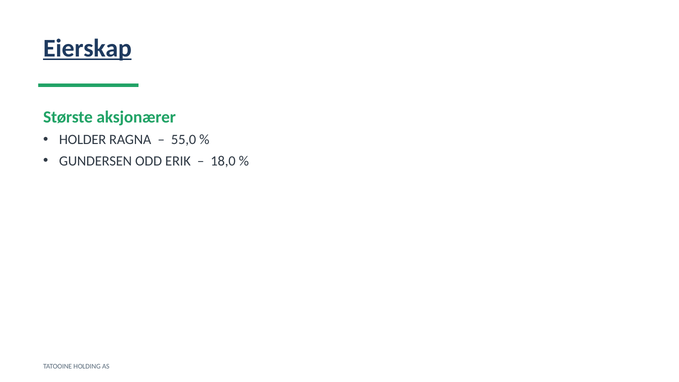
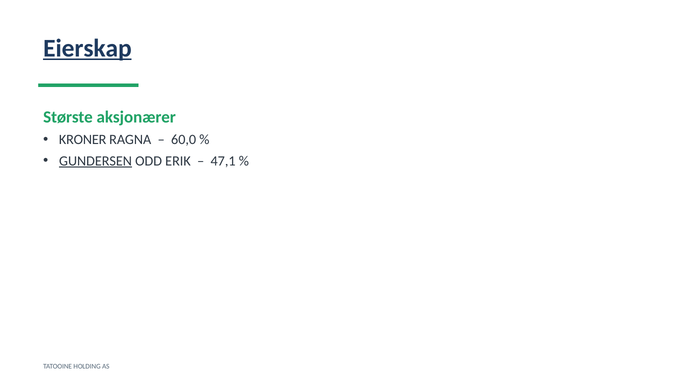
HOLDER: HOLDER -> KRONER
55,0: 55,0 -> 60,0
GUNDERSEN underline: none -> present
18,0: 18,0 -> 47,1
